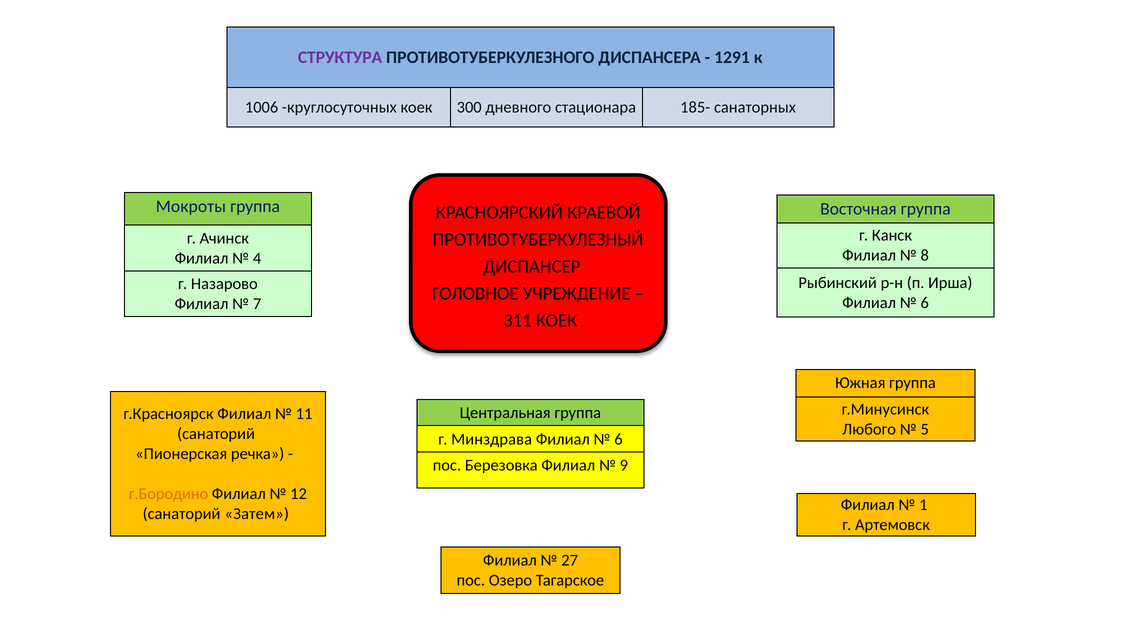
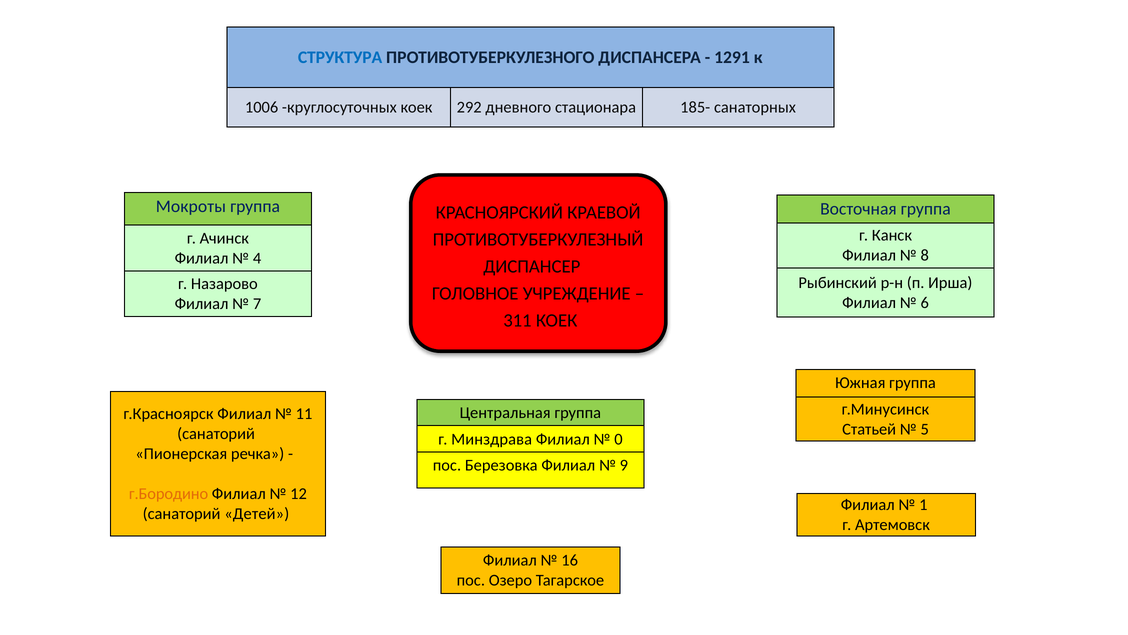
СТРУКТУРА colour: purple -> blue
300: 300 -> 292
Любого: Любого -> Статьей
6 at (618, 439): 6 -> 0
Затем: Затем -> Детей
27: 27 -> 16
